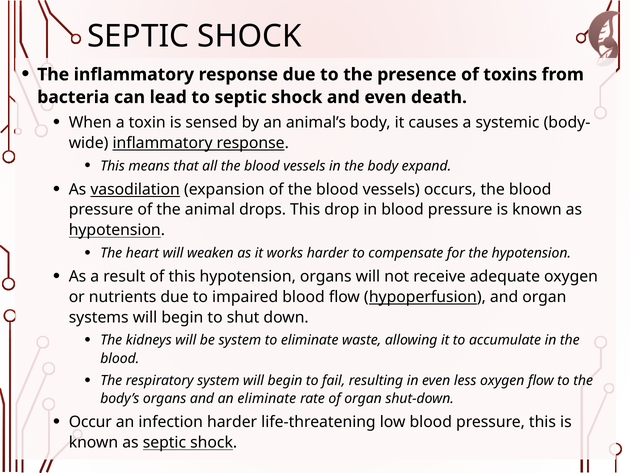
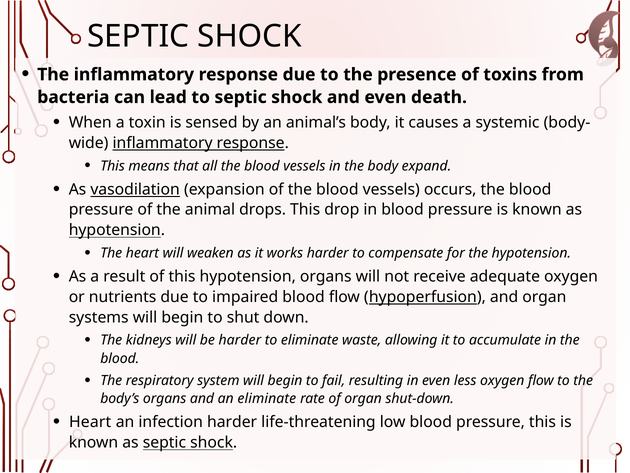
be system: system -> harder
Occur at (90, 422): Occur -> Heart
